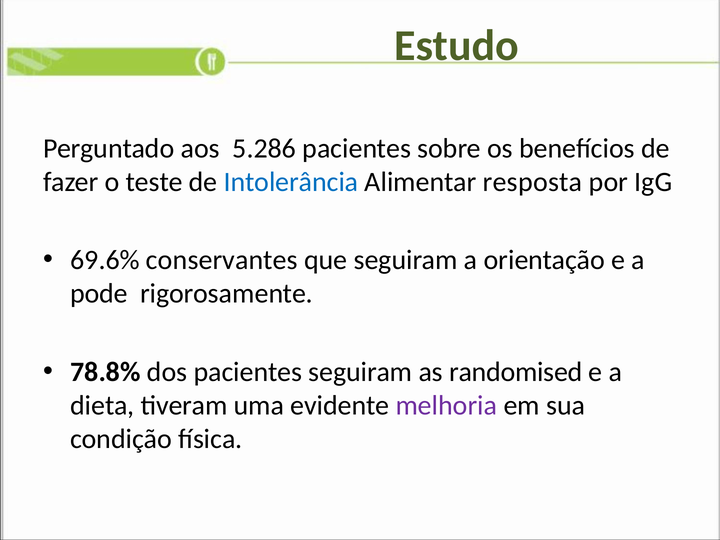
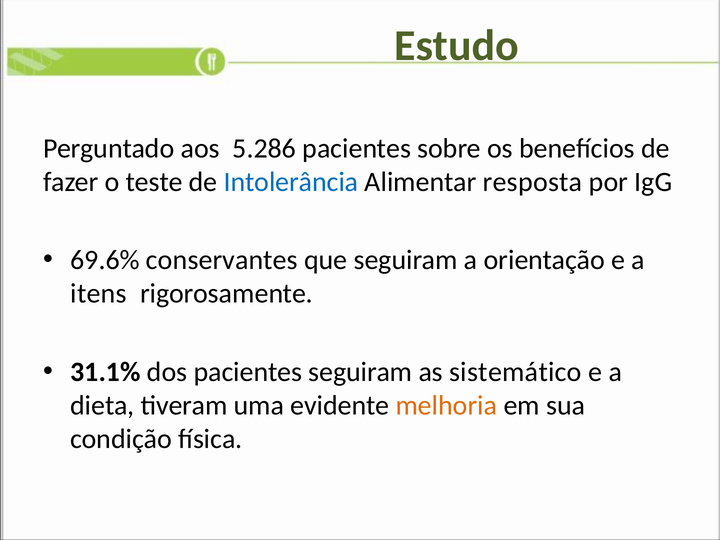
pode: pode -> itens
78.8%: 78.8% -> 31.1%
randomised: randomised -> sistemático
melhoria colour: purple -> orange
